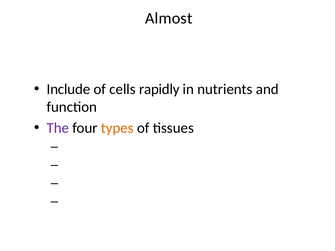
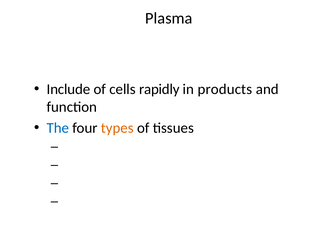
Almost: Almost -> Plasma
nutrients: nutrients -> products
The colour: purple -> blue
